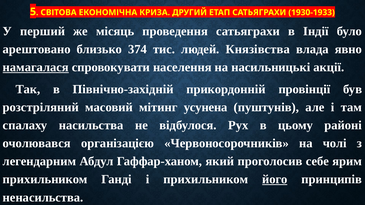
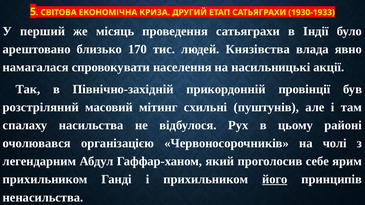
374: 374 -> 170
намагалася underline: present -> none
усунена: усунена -> схильні
